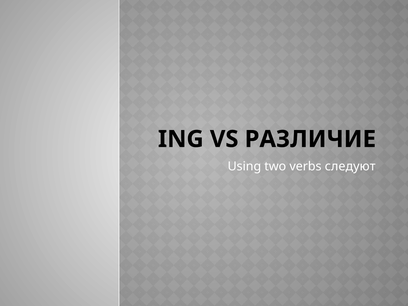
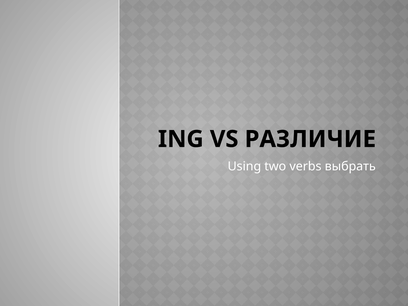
следуют: следуют -> выбрать
